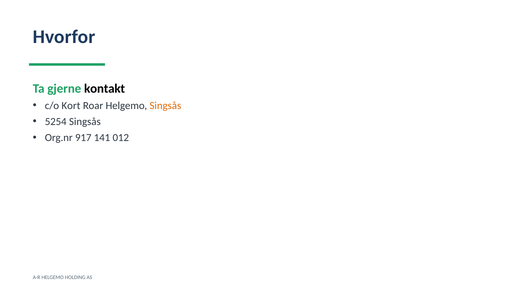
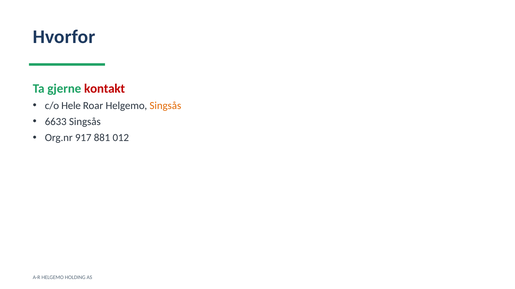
kontakt colour: black -> red
Kort: Kort -> Hele
5254: 5254 -> 6633
141: 141 -> 881
